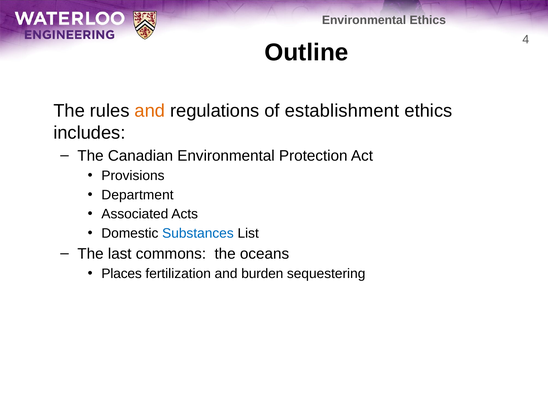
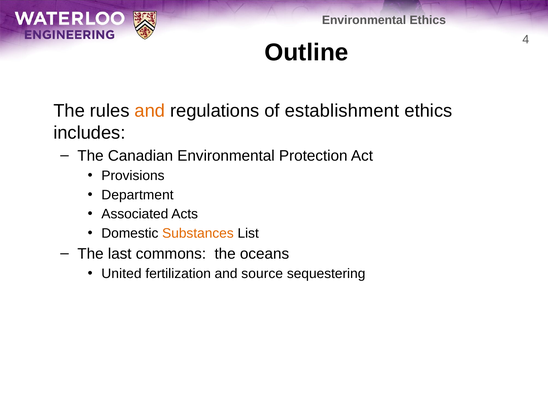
Substances colour: blue -> orange
Places: Places -> United
burden: burden -> source
